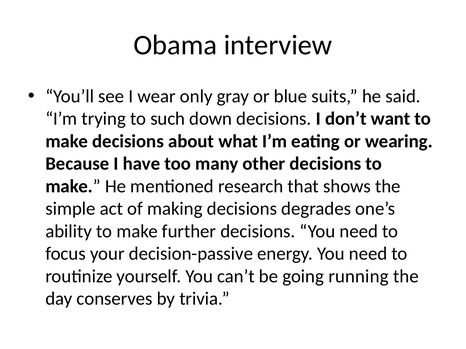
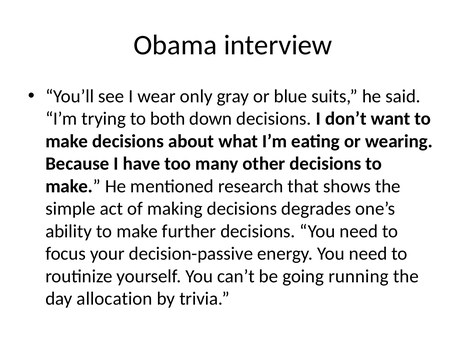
such: such -> both
conserves: conserves -> allocation
